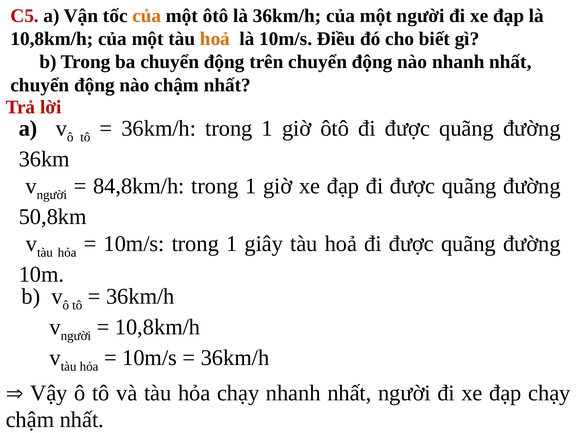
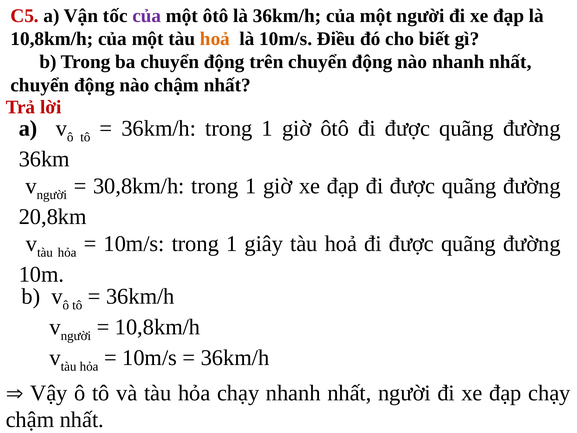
của at (147, 16) colour: orange -> purple
84,8km/h: 84,8km/h -> 30,8km/h
50,8km: 50,8km -> 20,8km
